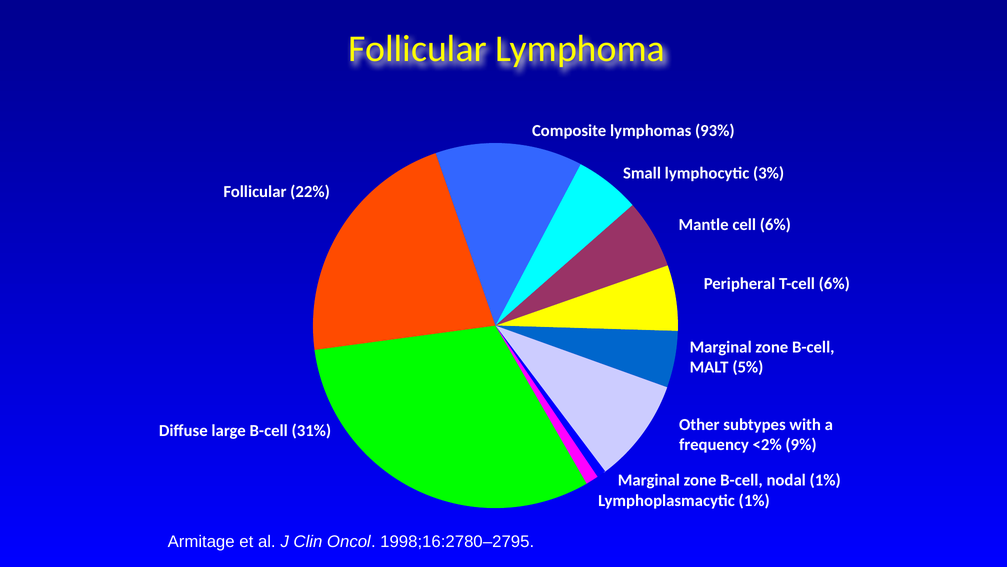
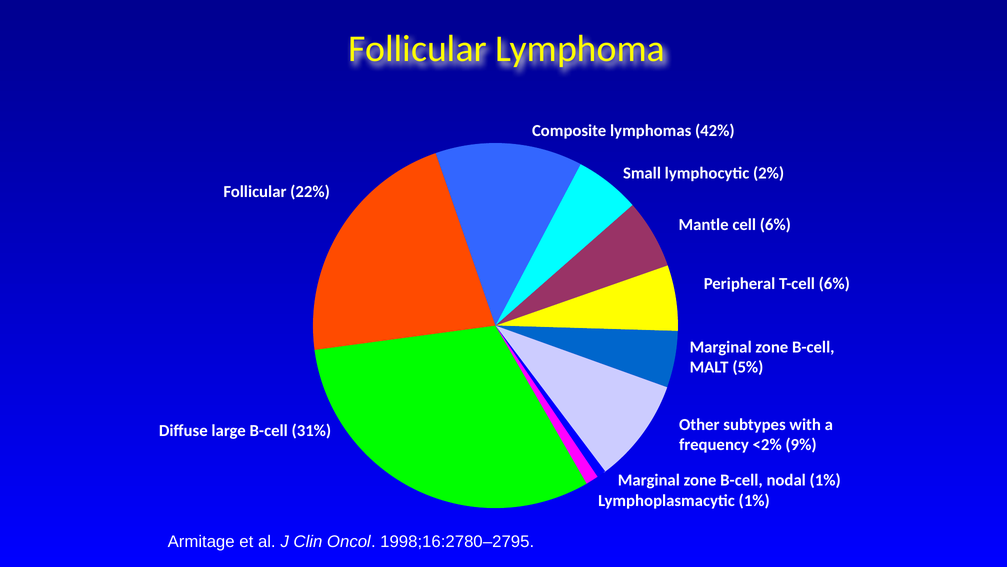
93%: 93% -> 42%
3%: 3% -> 2%
